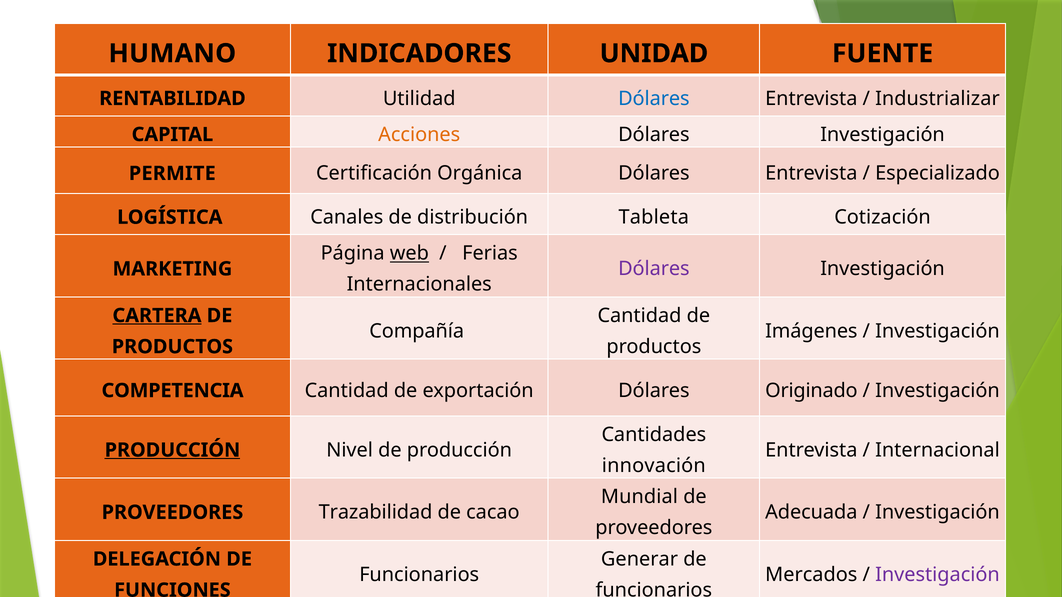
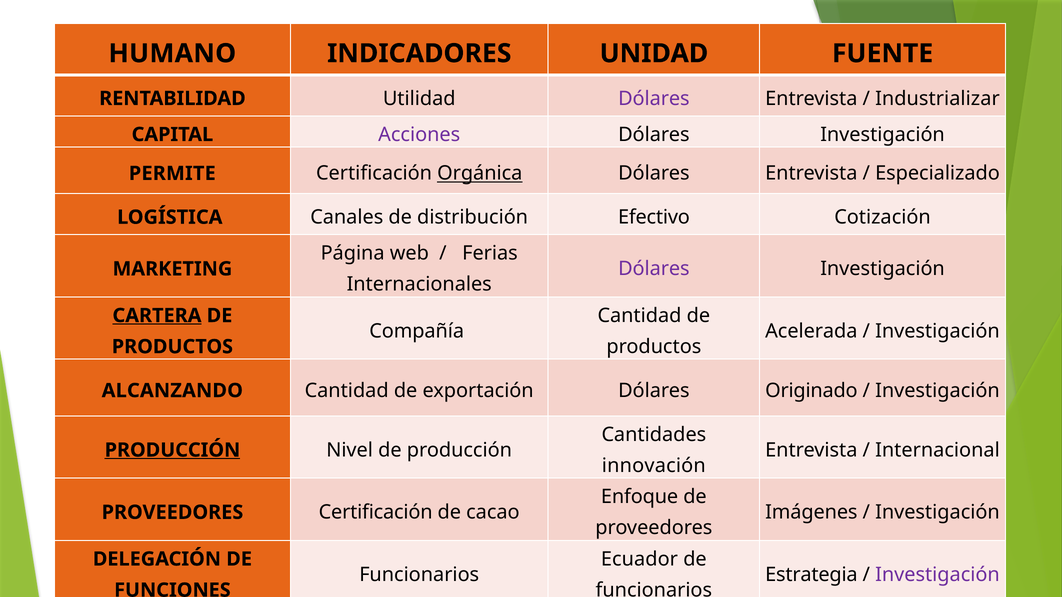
Dólares at (654, 99) colour: blue -> purple
Acciones colour: orange -> purple
Orgánica underline: none -> present
Tableta: Tableta -> Efectivo
web underline: present -> none
Imágenes: Imágenes -> Acelerada
COMPETENCIA: COMPETENCIA -> ALCANZANDO
Mundial: Mundial -> Enfoque
Adecuada: Adecuada -> Imágenes
PROVEEDORES Trazabilidad: Trazabilidad -> Certificación
Generar: Generar -> Ecuador
Mercados: Mercados -> Estrategia
